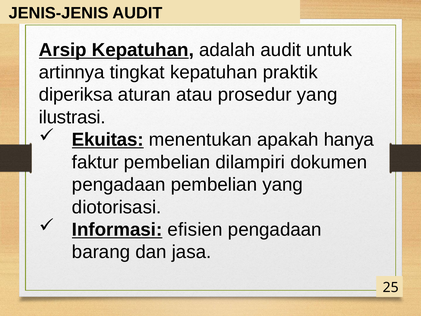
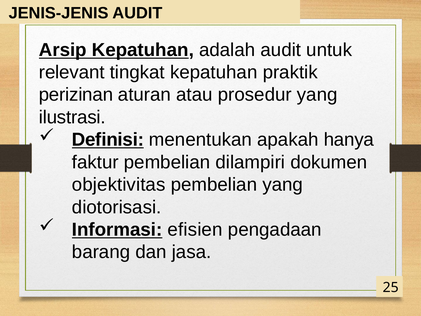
artinnya: artinnya -> relevant
diperiksa: diperiksa -> perizinan
Ekuitas: Ekuitas -> Definisi
pengadaan at (119, 185): pengadaan -> objektivitas
